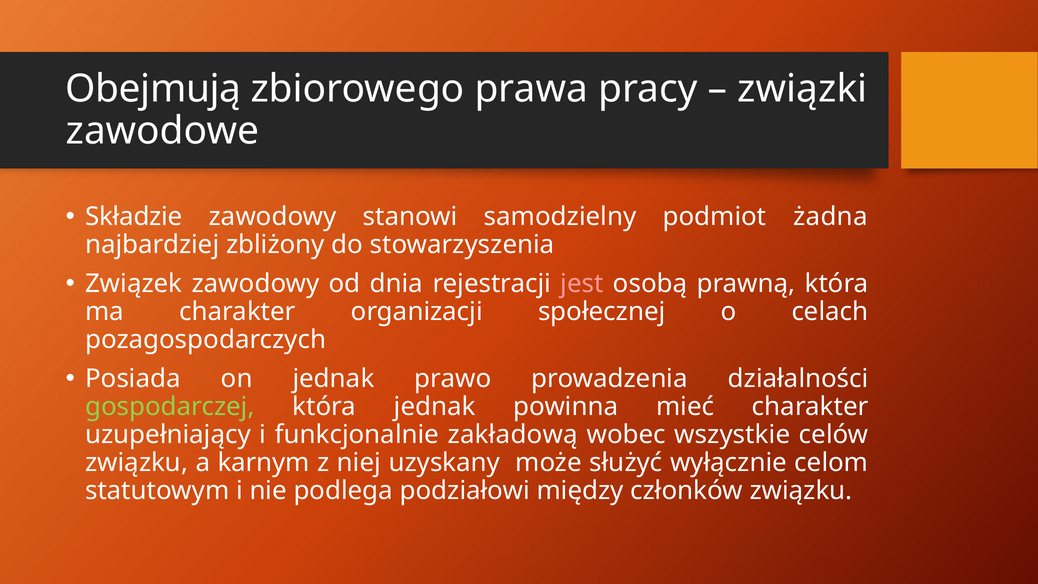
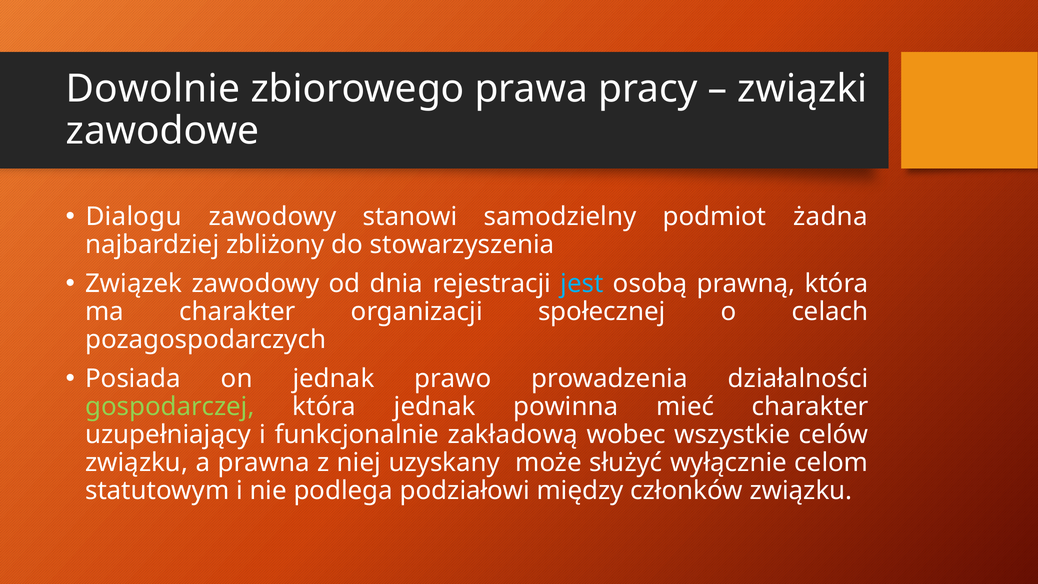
Obejmują: Obejmują -> Dowolnie
Składzie: Składzie -> Dialogu
jest colour: pink -> light blue
karnym: karnym -> prawna
